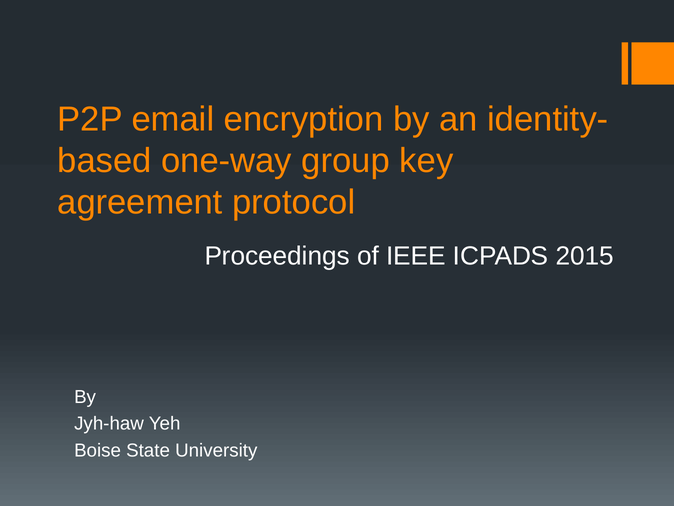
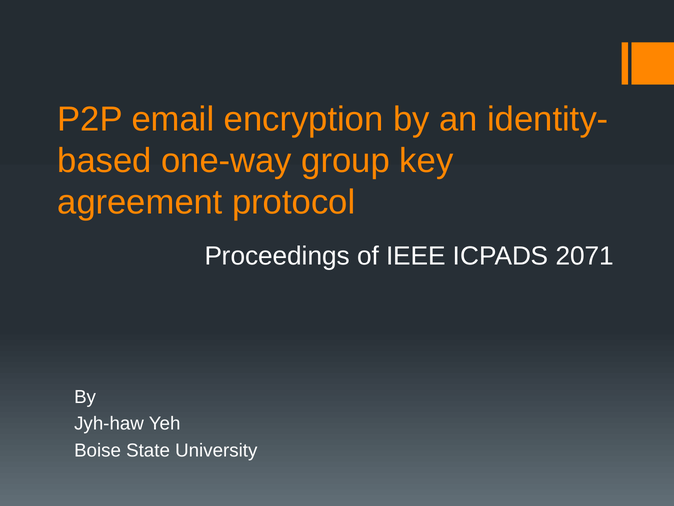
2015: 2015 -> 2071
